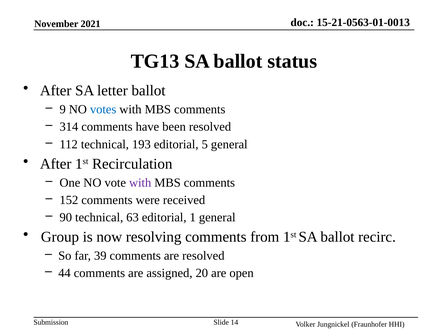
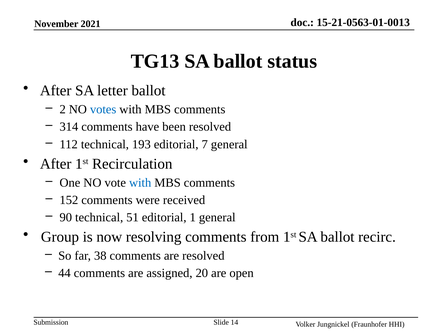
9: 9 -> 2
5: 5 -> 7
with at (140, 183) colour: purple -> blue
63: 63 -> 51
39: 39 -> 38
